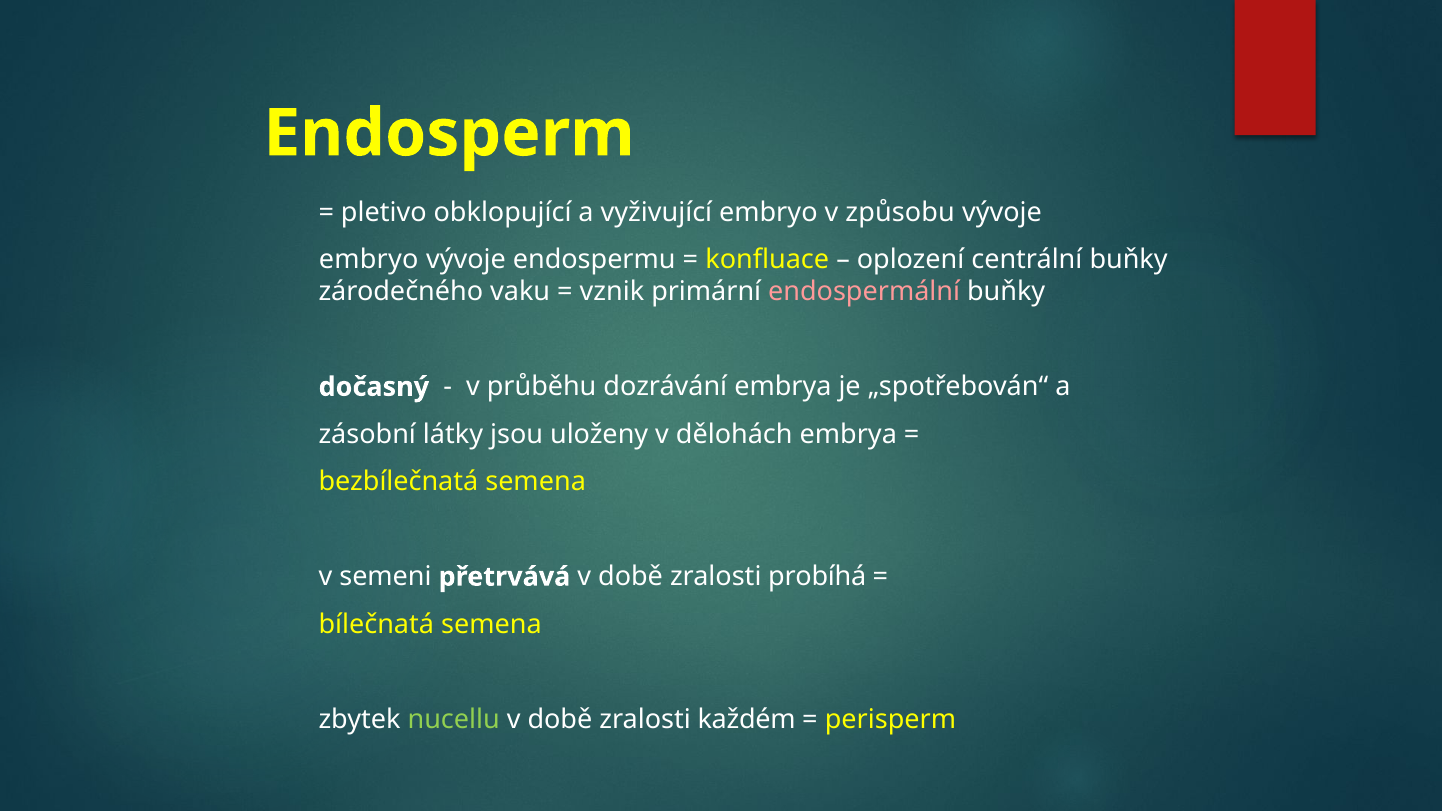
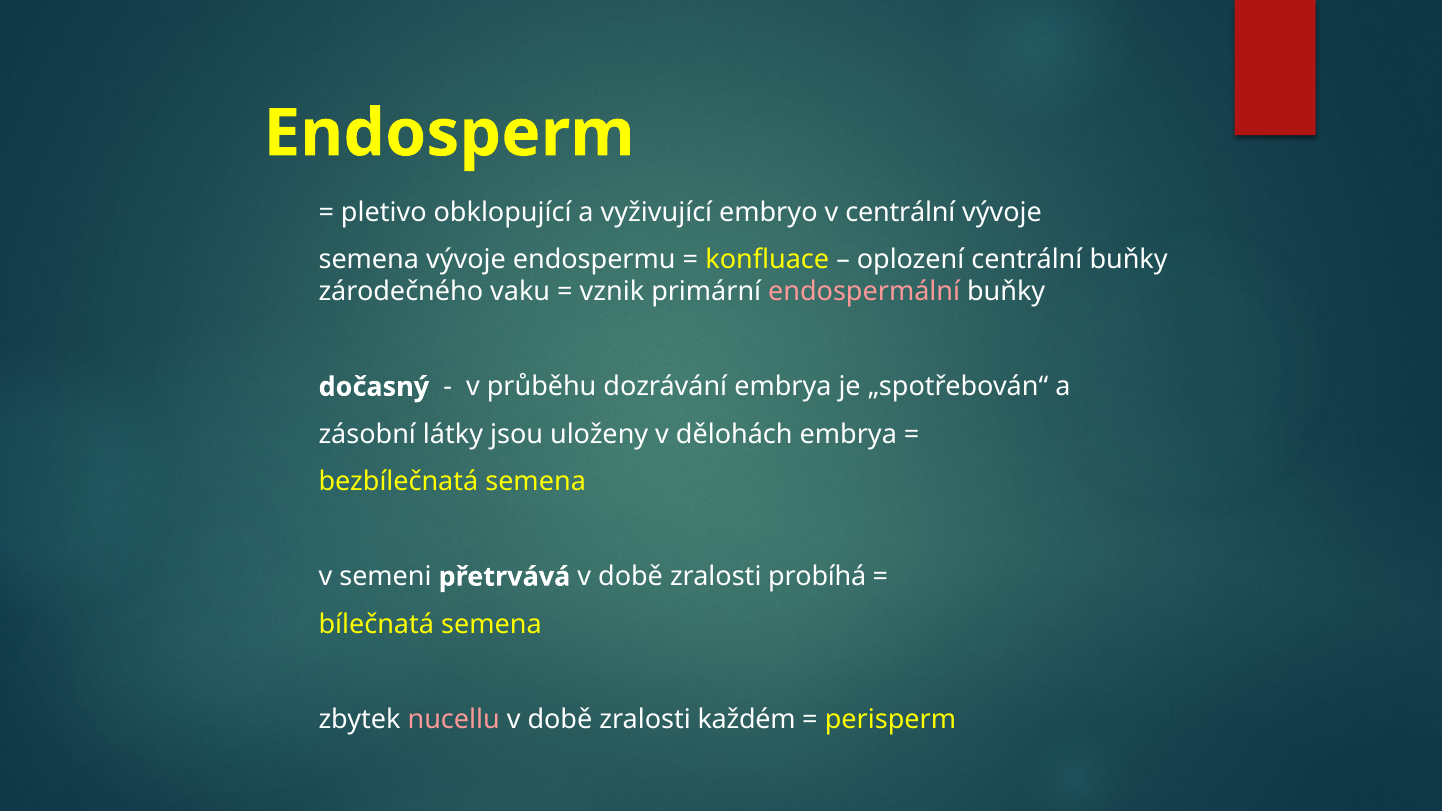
v způsobu: způsobu -> centrální
embryo at (369, 260): embryo -> semena
nucellu colour: light green -> pink
